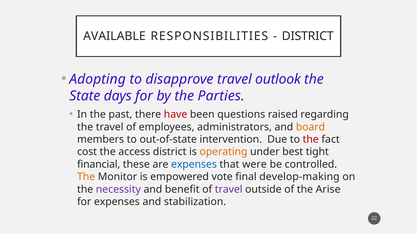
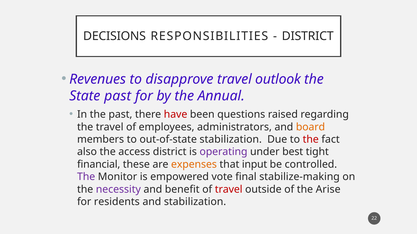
AVAILABLE: AVAILABLE -> DECISIONS
Adopting: Adopting -> Revenues
State days: days -> past
Parties: Parties -> Annual
out-of-state intervention: intervention -> stabilization
cost: cost -> also
operating colour: orange -> purple
expenses at (194, 165) colour: blue -> orange
were: were -> input
The at (86, 177) colour: orange -> purple
develop-making: develop-making -> stabilize-making
travel at (229, 190) colour: purple -> red
for expenses: expenses -> residents
